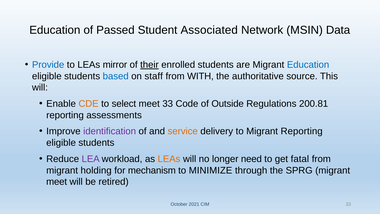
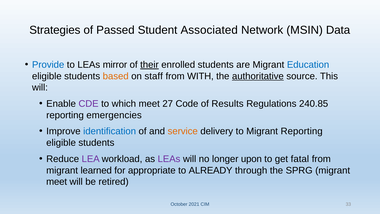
Education at (55, 30): Education -> Strategies
based colour: blue -> orange
authoritative underline: none -> present
CDE colour: orange -> purple
select: select -> which
meet 33: 33 -> 27
Outside: Outside -> Results
200.81: 200.81 -> 240.85
assessments: assessments -> emergencies
identification colour: purple -> blue
LEAs at (169, 159) colour: orange -> purple
need: need -> upon
holding: holding -> learned
mechanism: mechanism -> appropriate
MINIMIZE: MINIMIZE -> ALREADY
